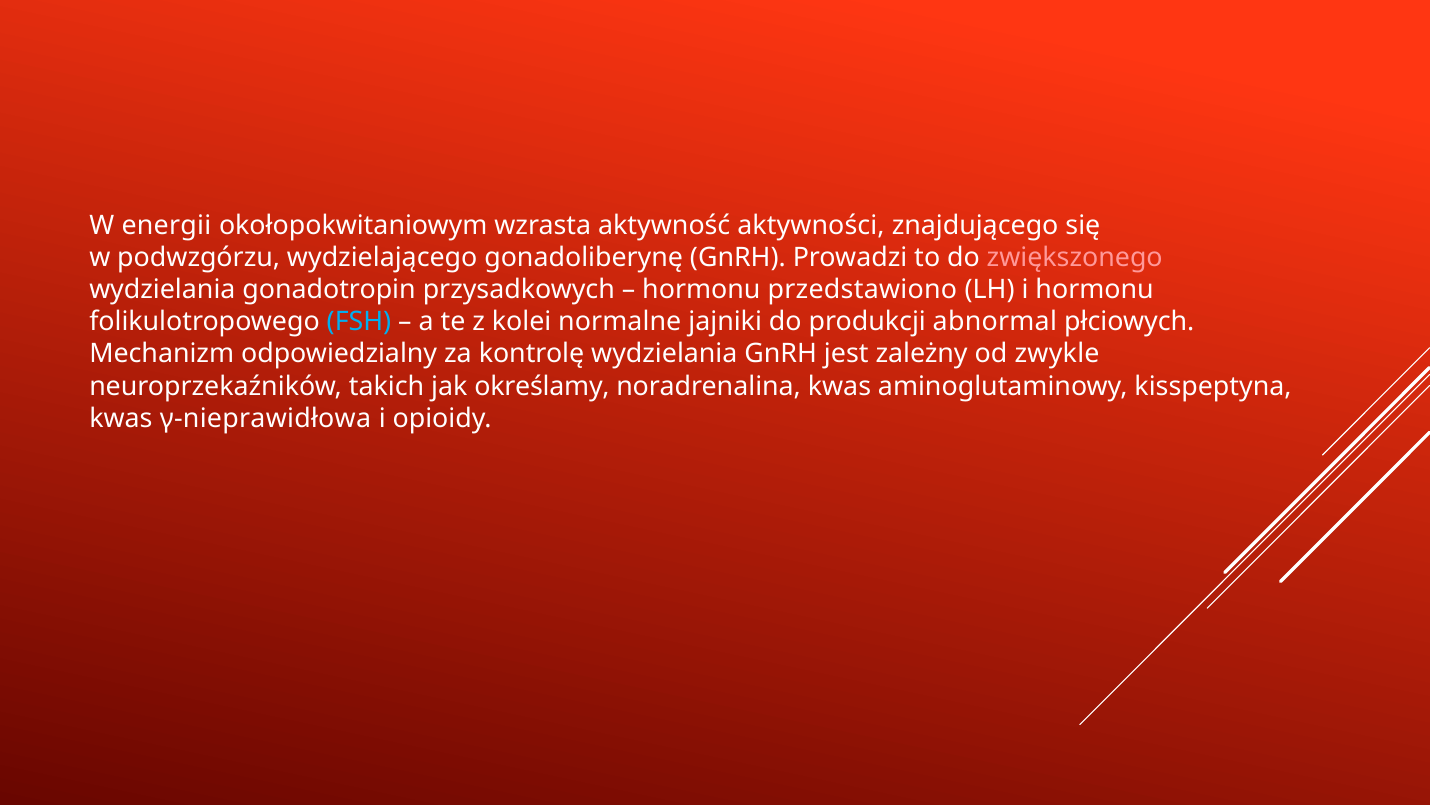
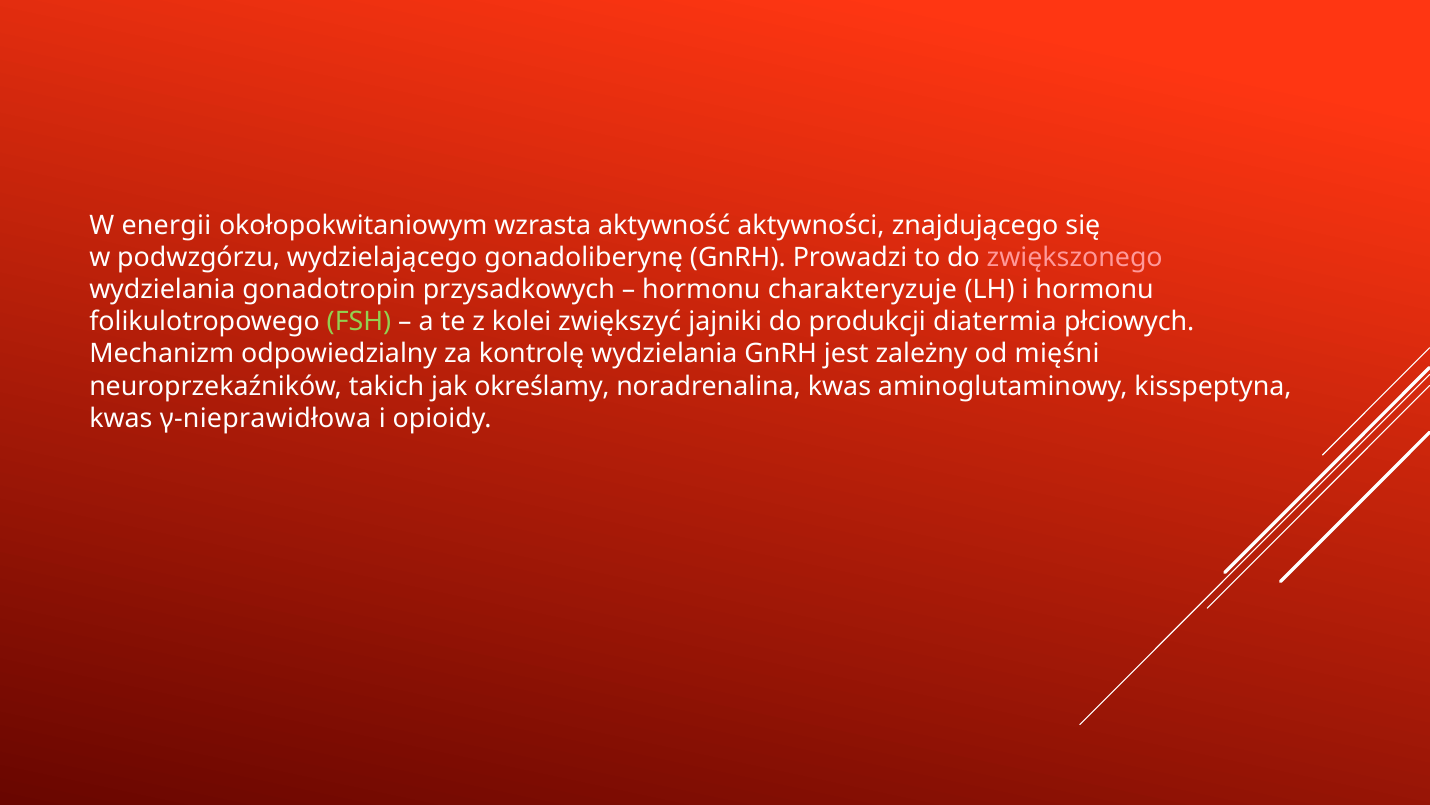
przedstawiono: przedstawiono -> charakteryzuje
FSH colour: light blue -> light green
normalne: normalne -> zwiększyć
abnormal: abnormal -> diatermia
zwykle: zwykle -> mięśni
